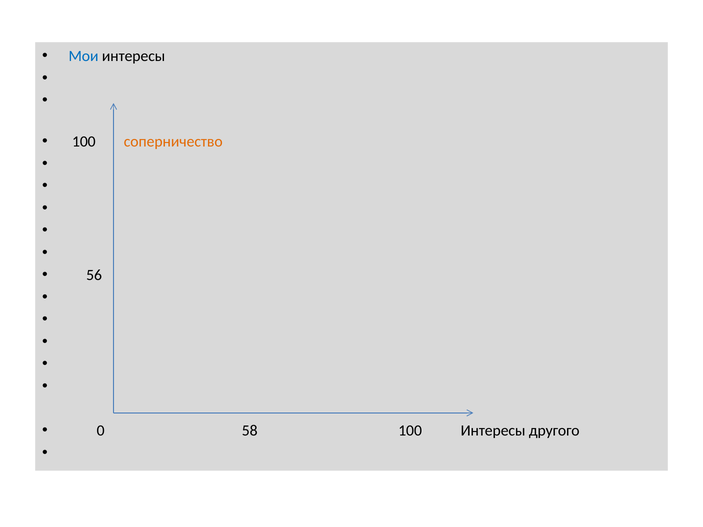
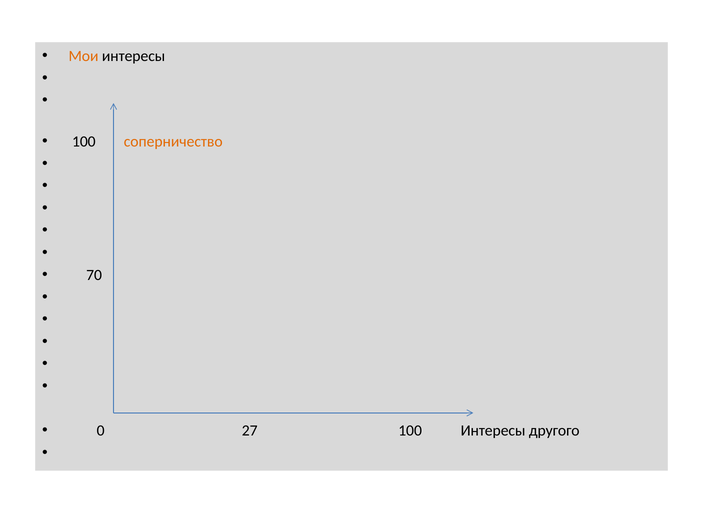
Мои colour: blue -> orange
56: 56 -> 70
58: 58 -> 27
